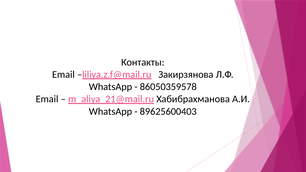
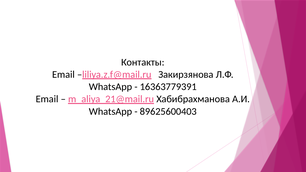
86050359578: 86050359578 -> 16363779391
